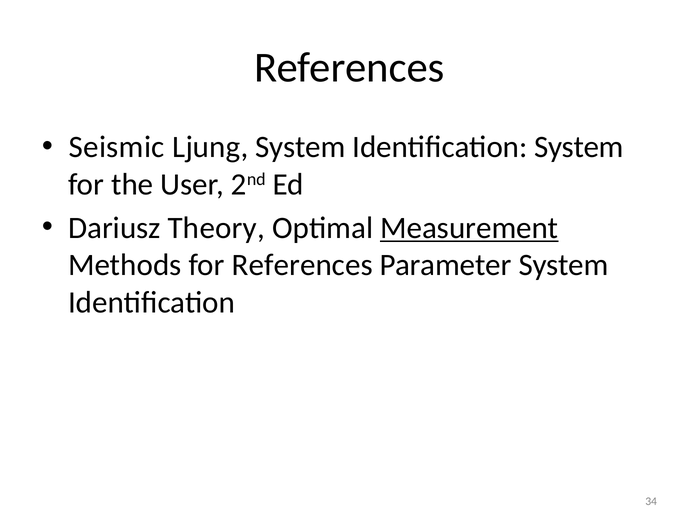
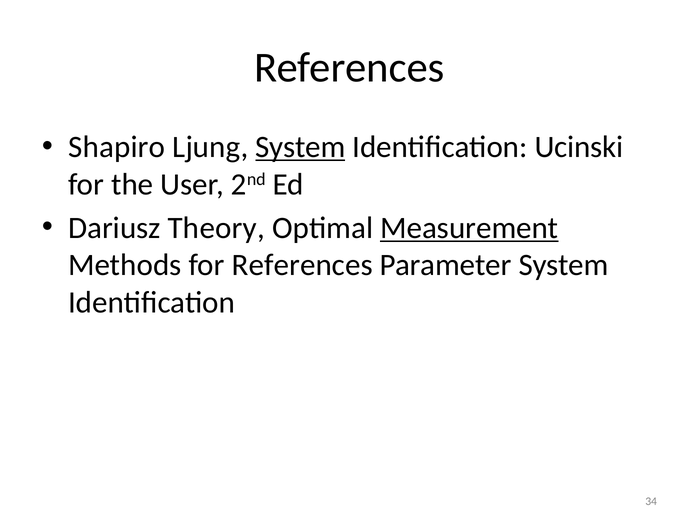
Seismic: Seismic -> Shapiro
System at (300, 147) underline: none -> present
Identification System: System -> Ucinski
